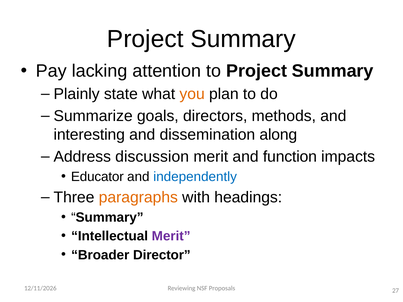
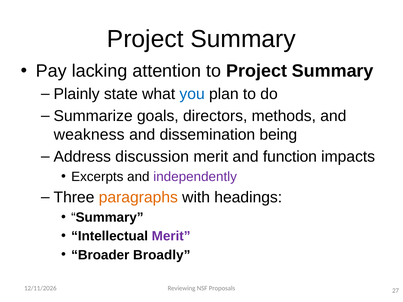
you colour: orange -> blue
interesting: interesting -> weakness
along: along -> being
Educator: Educator -> Excerpts
independently colour: blue -> purple
Director: Director -> Broadly
